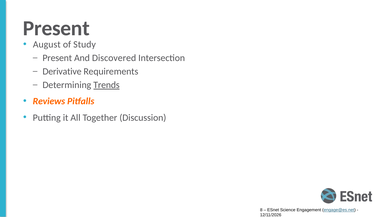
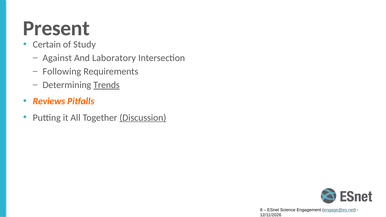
August: August -> Certain
Present at (57, 58): Present -> Against
Discovered: Discovered -> Laboratory
Derivative: Derivative -> Following
Discussion underline: none -> present
